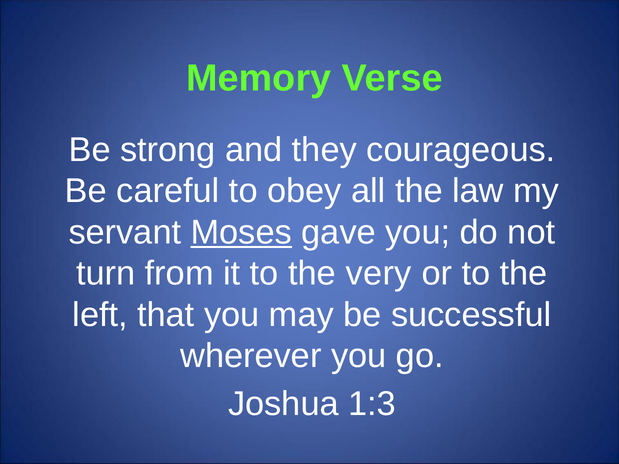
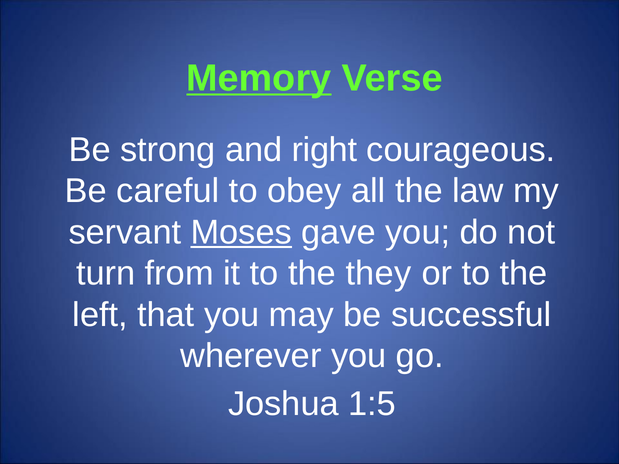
Memory underline: none -> present
they: they -> right
very: very -> they
1:3: 1:3 -> 1:5
